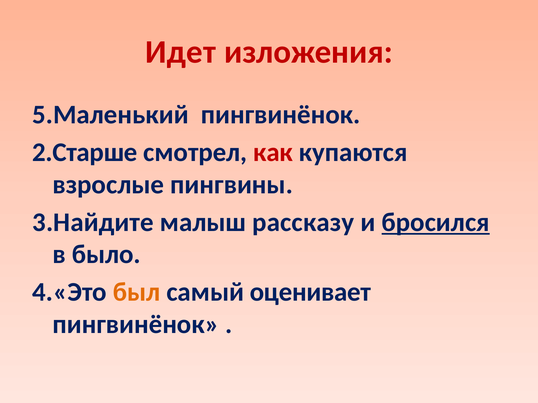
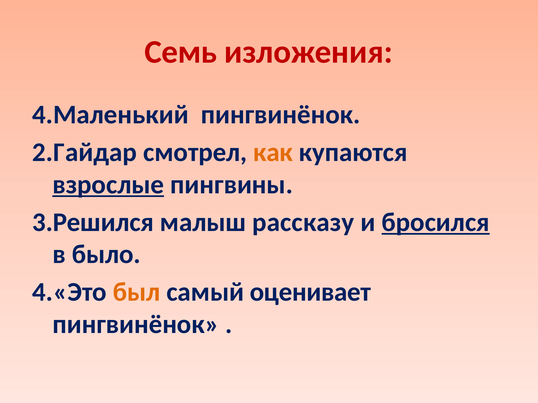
Идет: Идет -> Семь
5.Маленький: 5.Маленький -> 4.Маленький
2.Старше: 2.Старше -> 2.Гайдар
как colour: red -> orange
взрослые underline: none -> present
3.Найдите: 3.Найдите -> 3.Решился
